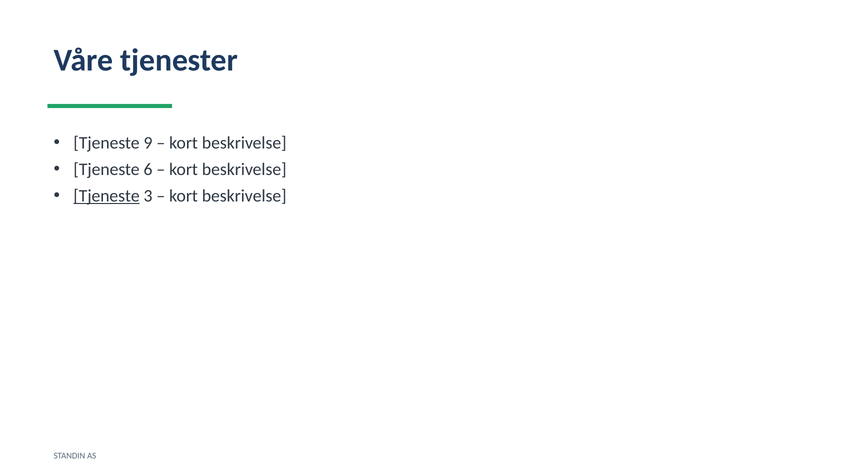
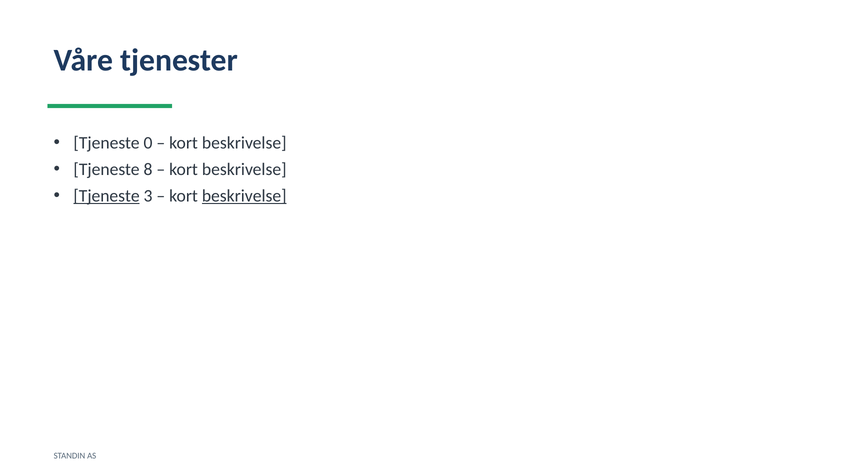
9: 9 -> 0
6: 6 -> 8
beskrivelse at (244, 196) underline: none -> present
